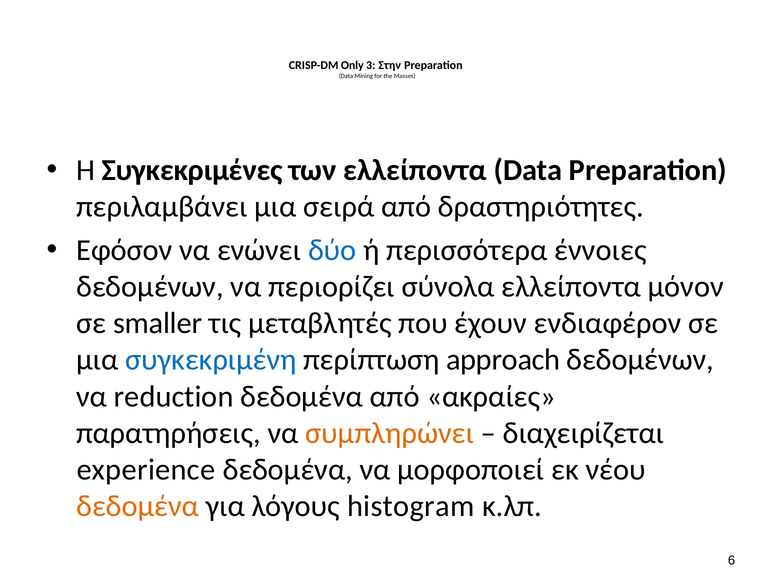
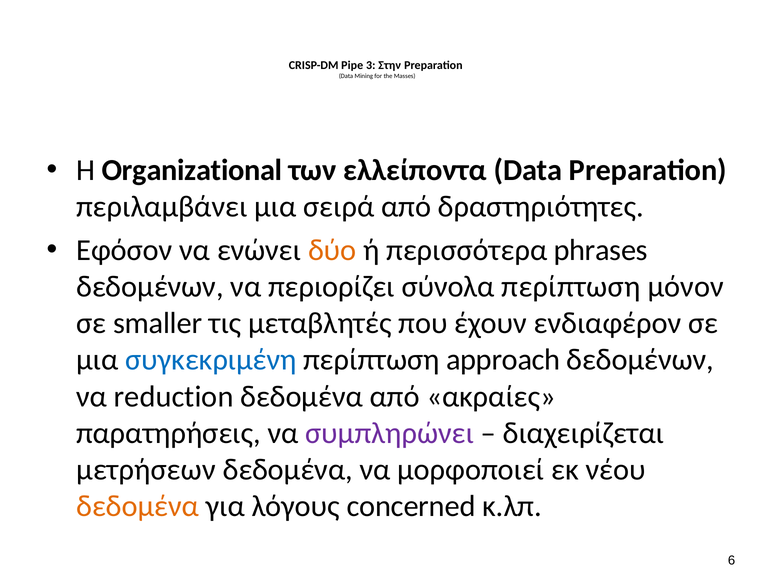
Only: Only -> Pipe
Συγκεκριμένες: Συγκεκριμένες -> Organizational
δύο colour: blue -> orange
έννοιες: έννοιες -> phrases
σύνολα ελλείποντα: ελλείποντα -> περίπτωση
συμπληρώνει colour: orange -> purple
experience: experience -> μετρήσεων
histogram: histogram -> concerned
